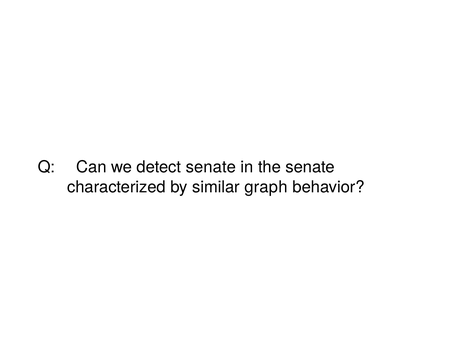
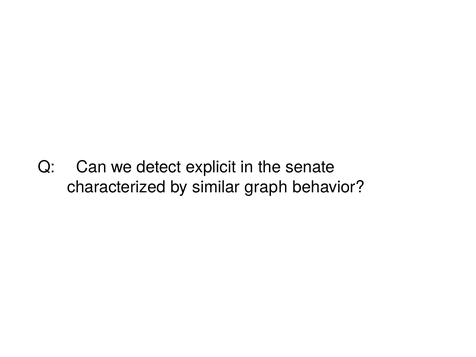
detect senate: senate -> explicit
